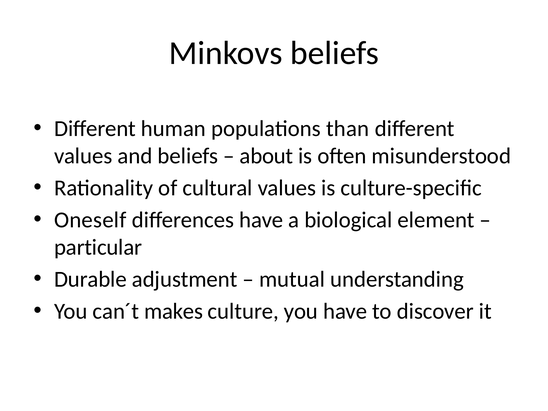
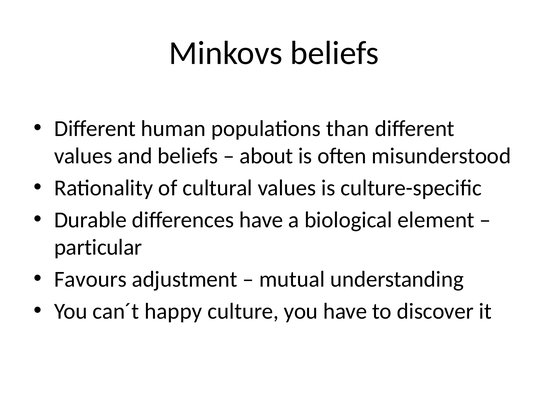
Oneself: Oneself -> Durable
Durable: Durable -> Favours
makes: makes -> happy
